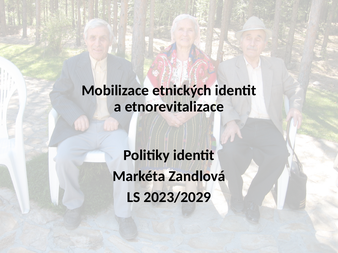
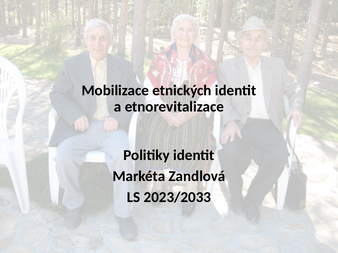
2023/2029: 2023/2029 -> 2023/2033
